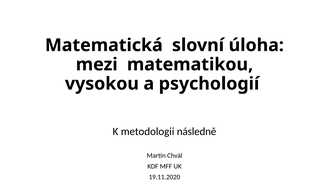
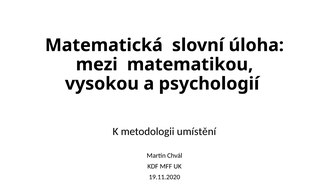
následně: následně -> umístění
